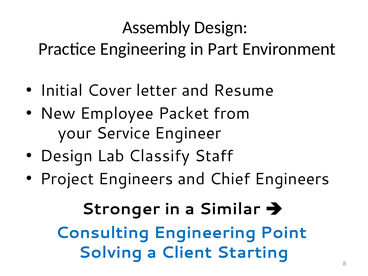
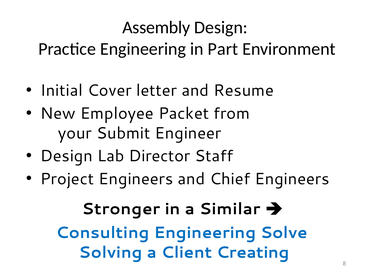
Service: Service -> Submit
Classify: Classify -> Director
Point: Point -> Solve
Starting: Starting -> Creating
